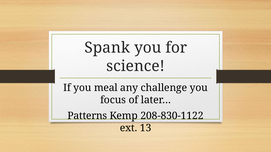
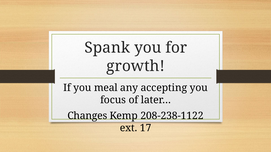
science: science -> growth
challenge: challenge -> accepting
Patterns: Patterns -> Changes
208-830-1122: 208-830-1122 -> 208-238-1122
13: 13 -> 17
